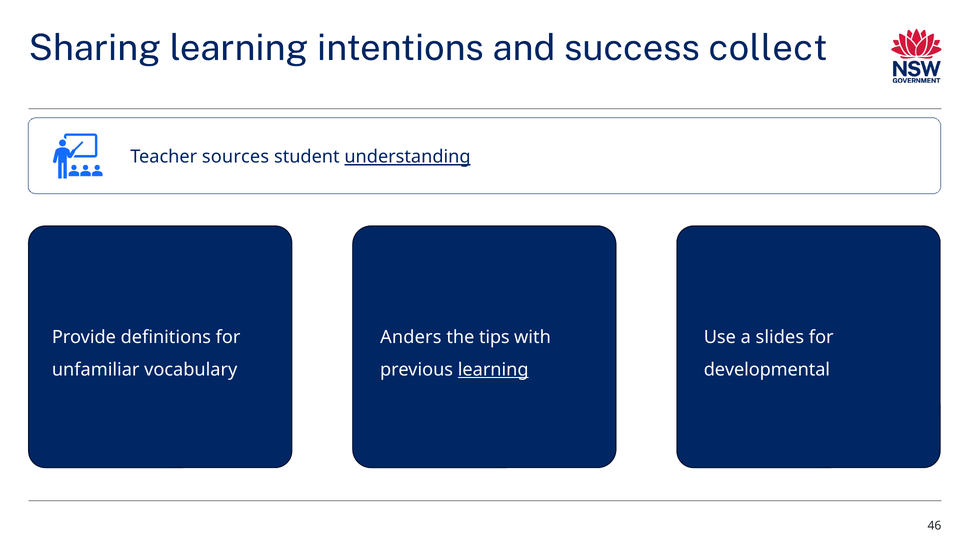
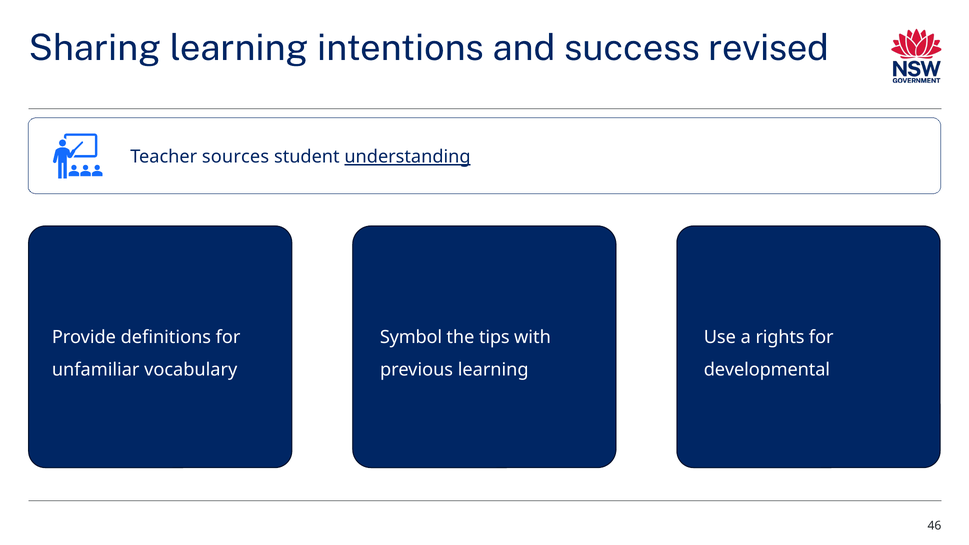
collect: collect -> revised
Anders: Anders -> Symbol
slides: slides -> rights
learning at (493, 370) underline: present -> none
